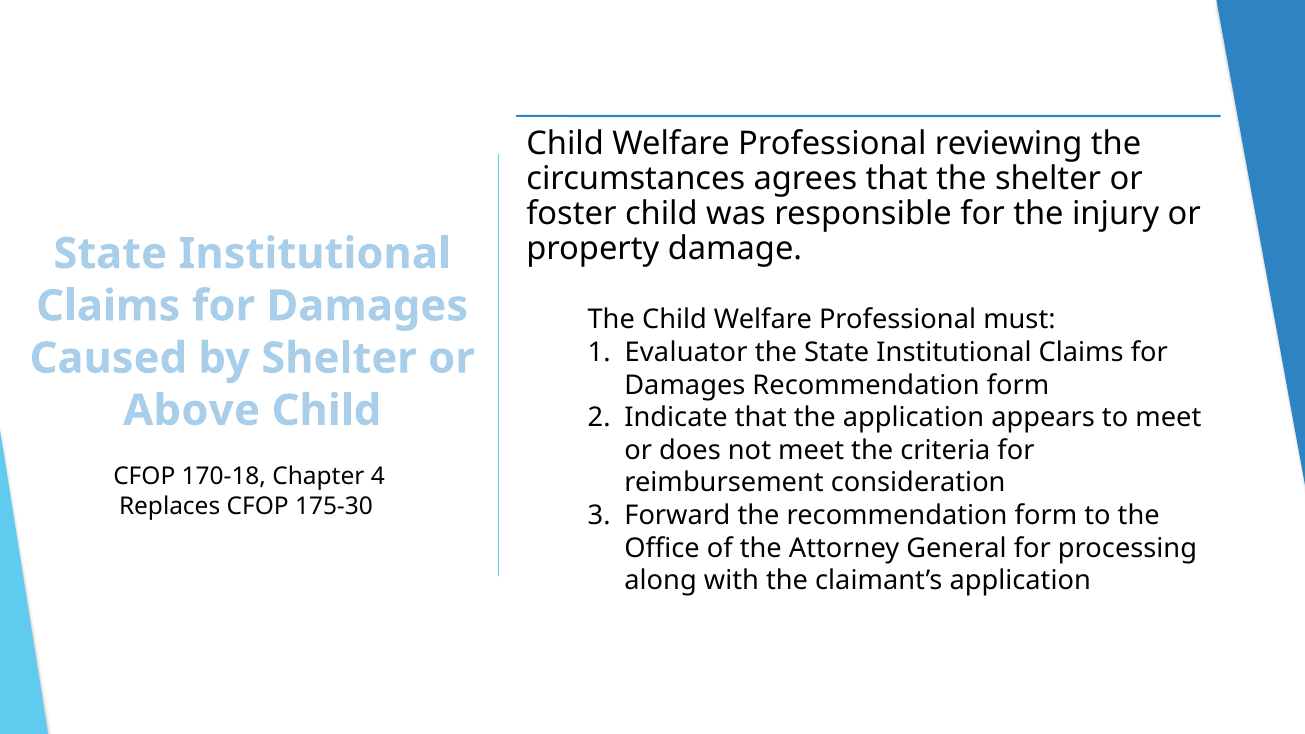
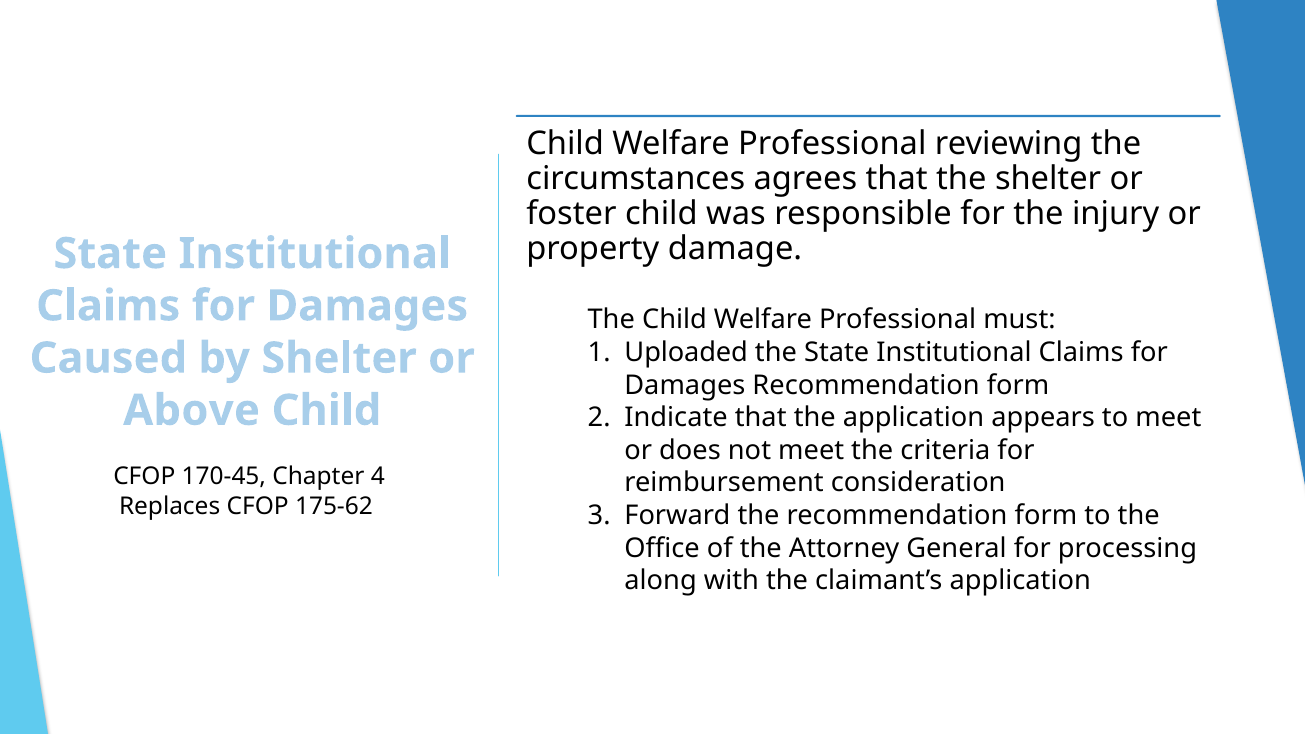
Evaluator: Evaluator -> Uploaded
170-18: 170-18 -> 170-45
175-30: 175-30 -> 175-62
